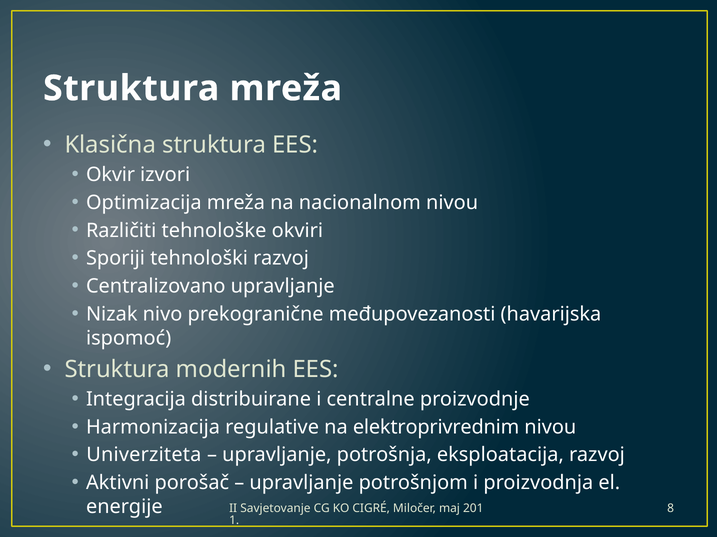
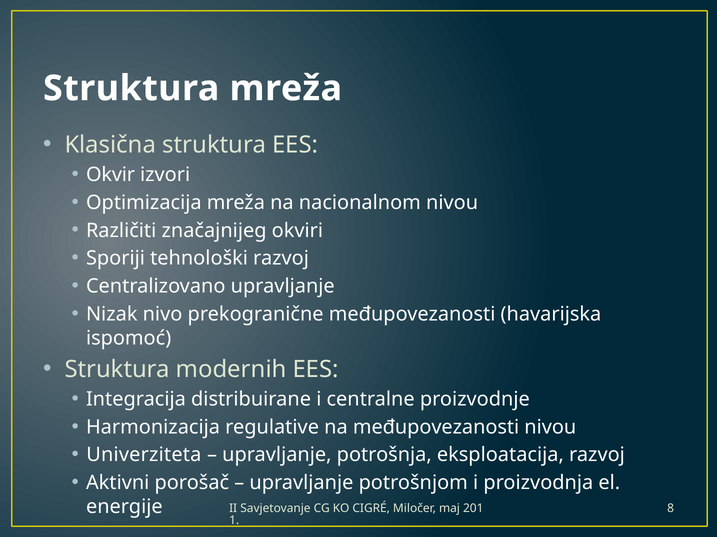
tehnološke: tehnološke -> značajnijeg
na elektroprivrednim: elektroprivrednim -> međupovezanosti
